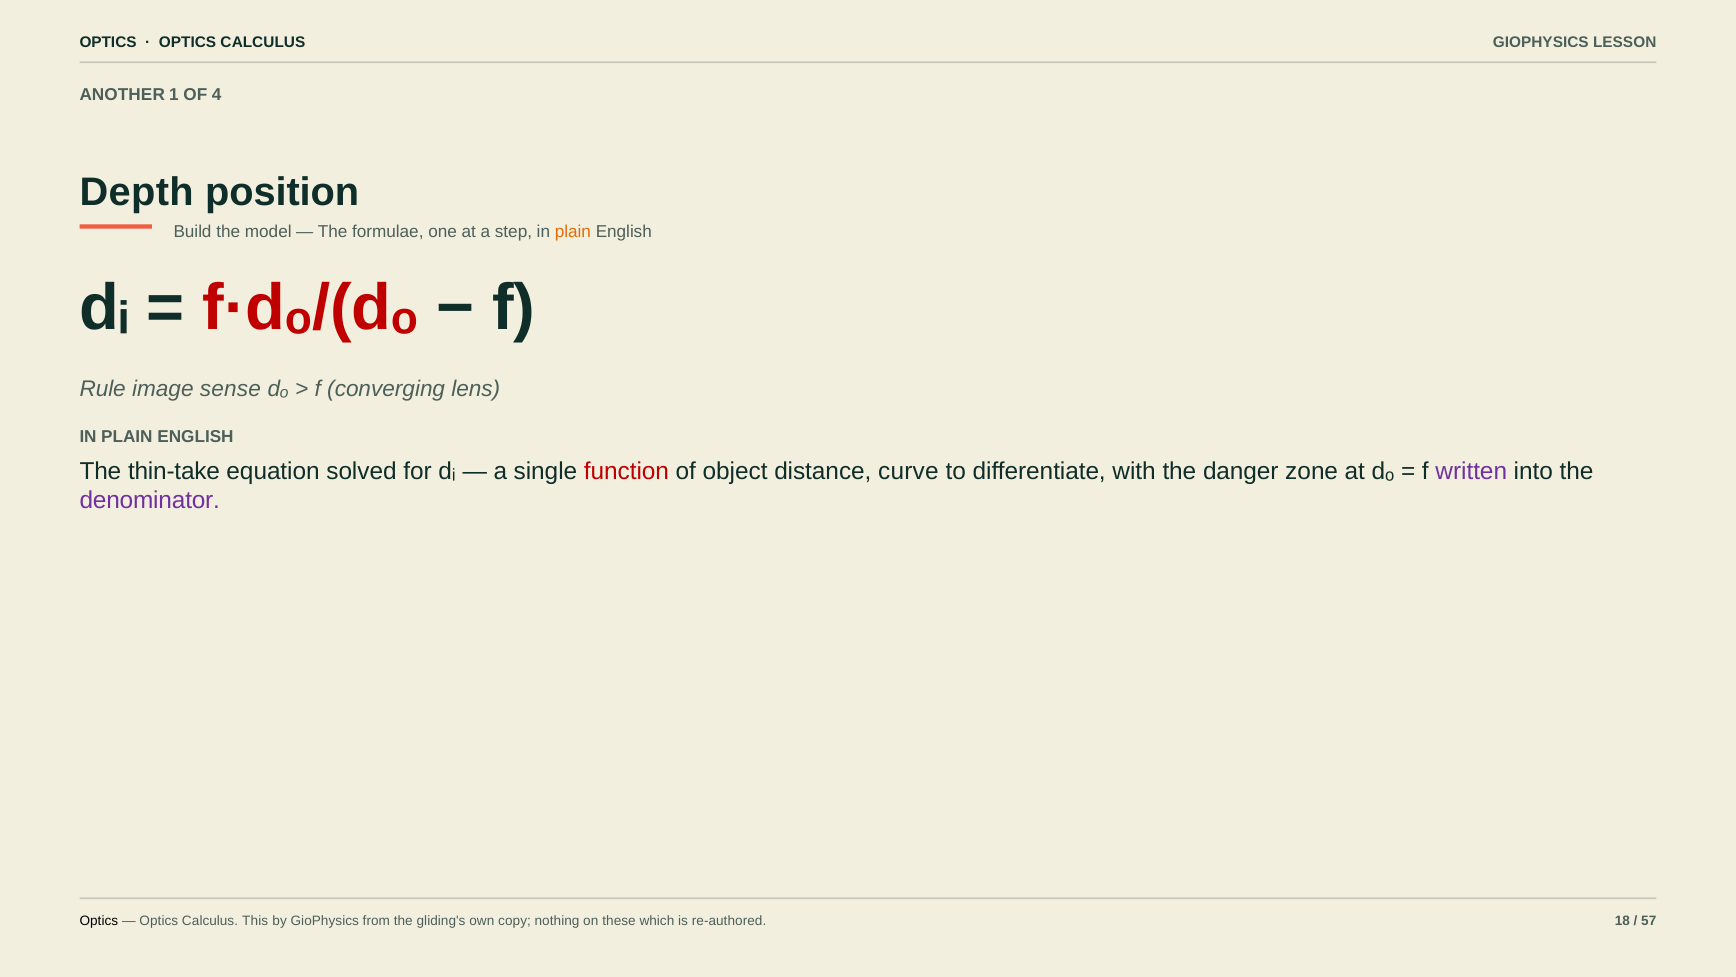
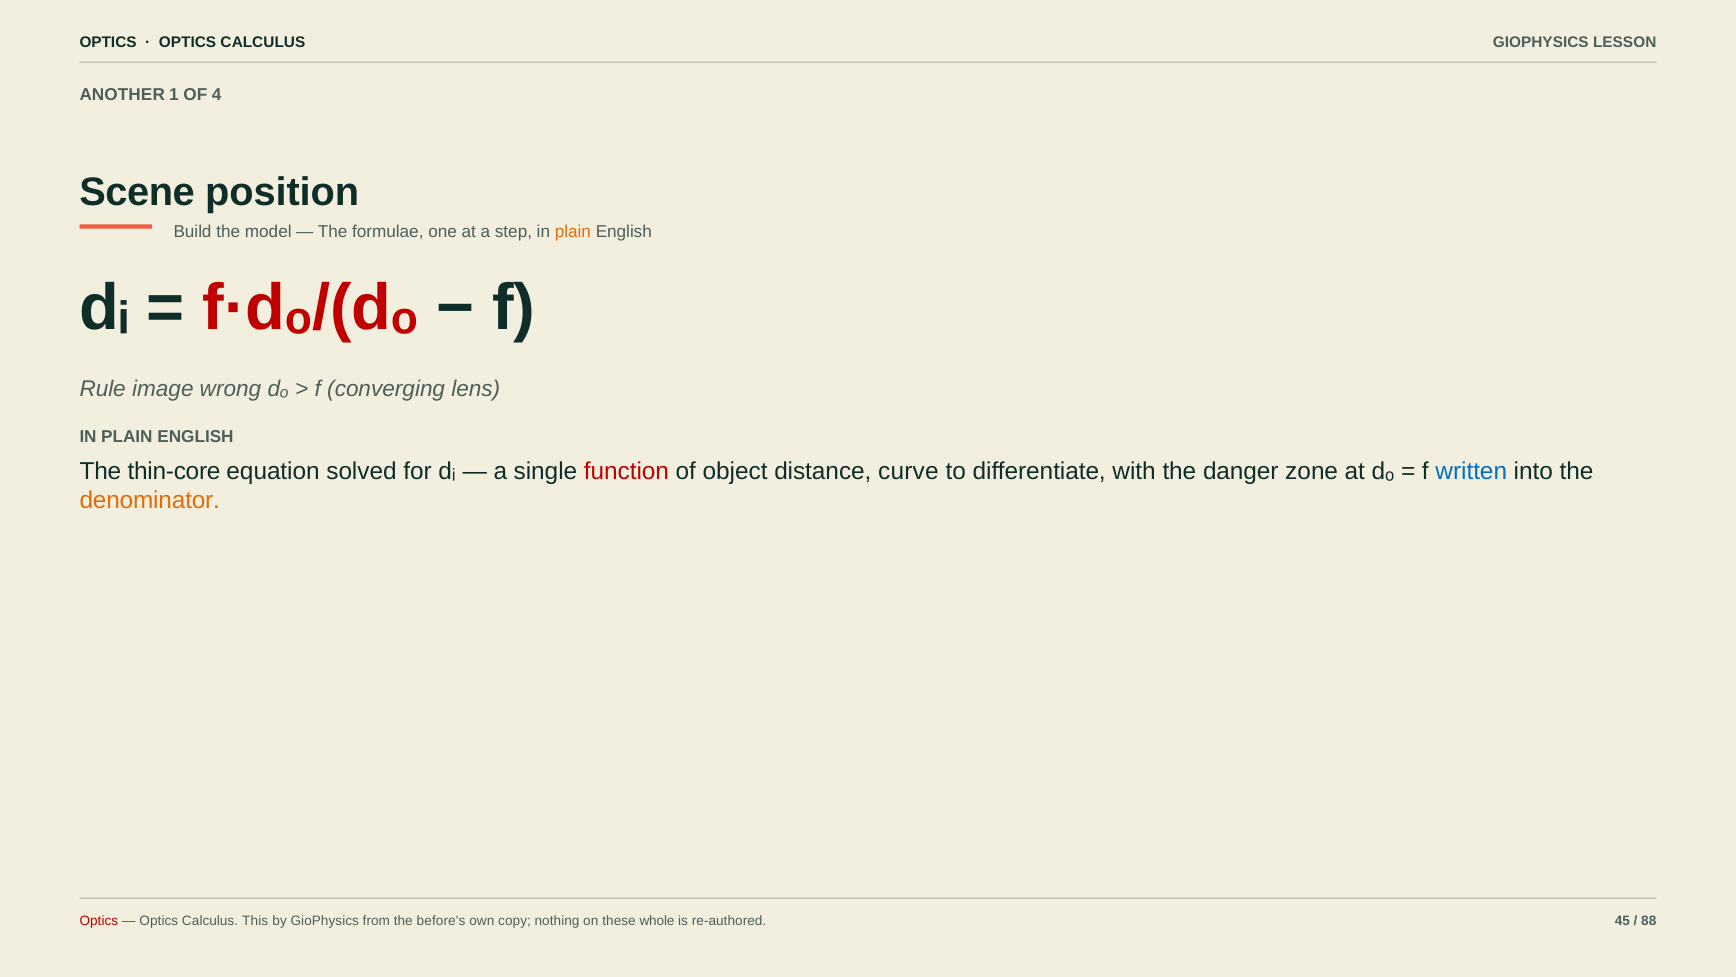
Depth: Depth -> Scene
sense: sense -> wrong
thin-take: thin-take -> thin-core
written colour: purple -> blue
denominator colour: purple -> orange
Optics at (99, 920) colour: black -> red
gliding's: gliding's -> before's
which: which -> whole
18: 18 -> 45
57: 57 -> 88
